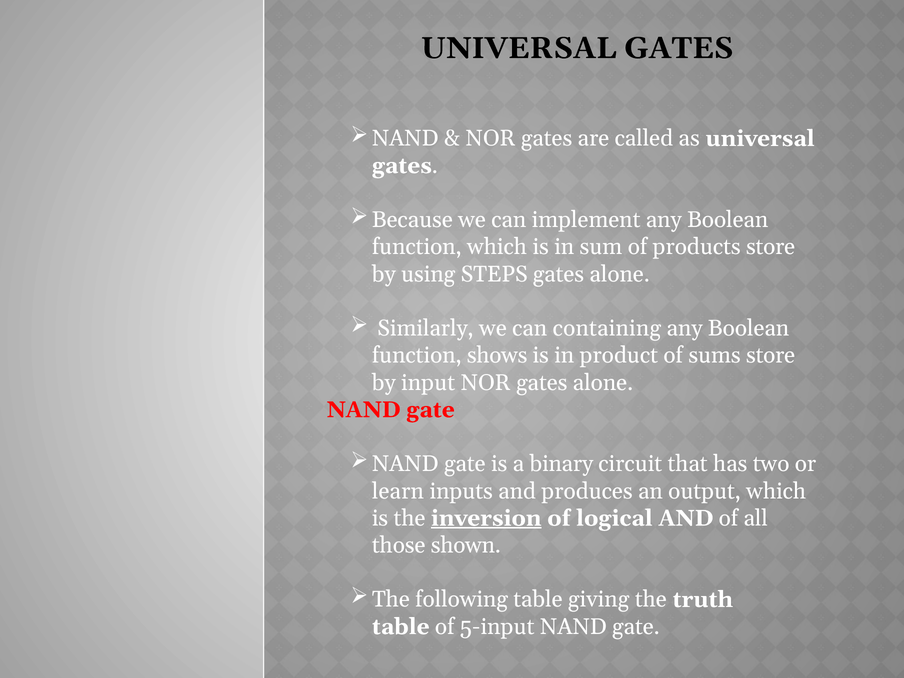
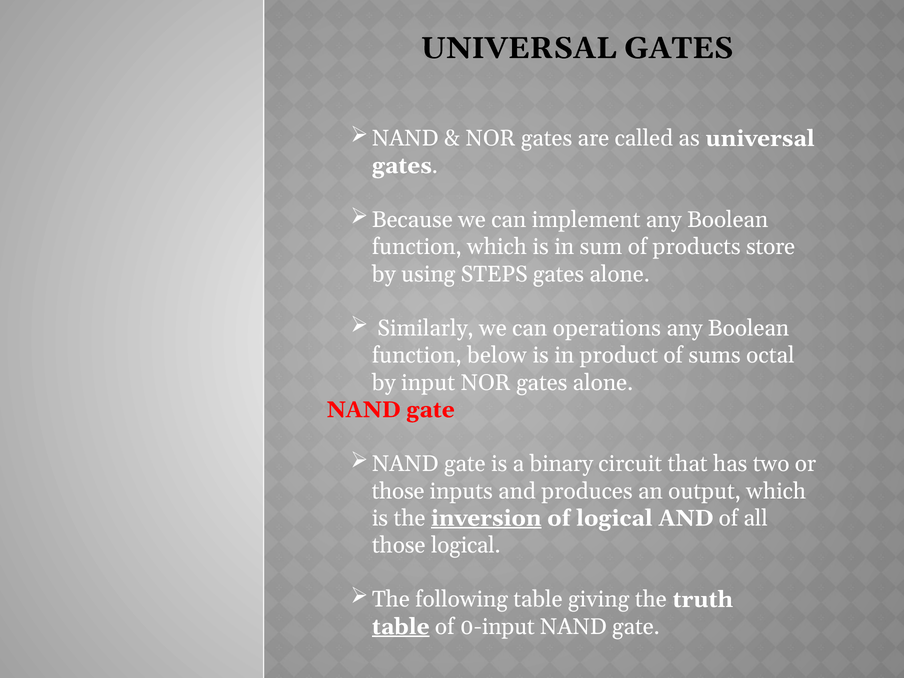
containing: containing -> operations
shows: shows -> below
sums store: store -> octal
learn at (398, 491): learn -> those
those shown: shown -> logical
table at (401, 627) underline: none -> present
5-input: 5-input -> 0-input
